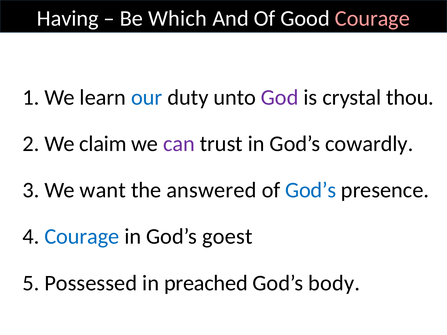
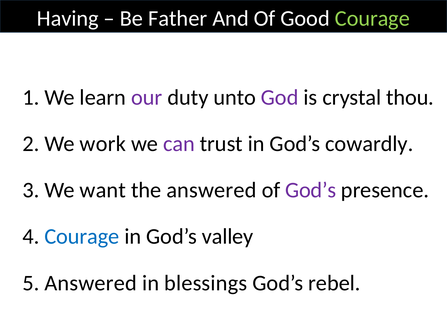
Which: Which -> Father
Courage at (372, 18) colour: pink -> light green
our colour: blue -> purple
claim: claim -> work
God’s at (311, 190) colour: blue -> purple
goest: goest -> valley
5 Possessed: Possessed -> Answered
preached: preached -> blessings
body: body -> rebel
